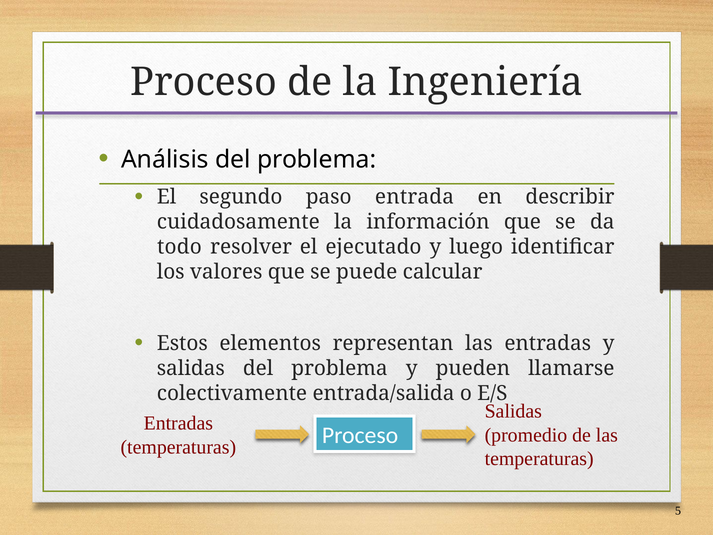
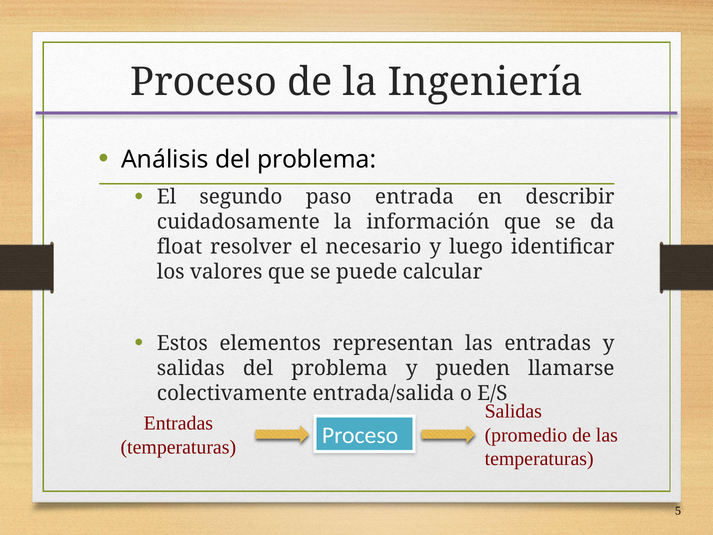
todo: todo -> float
ejecutado: ejecutado -> necesario
